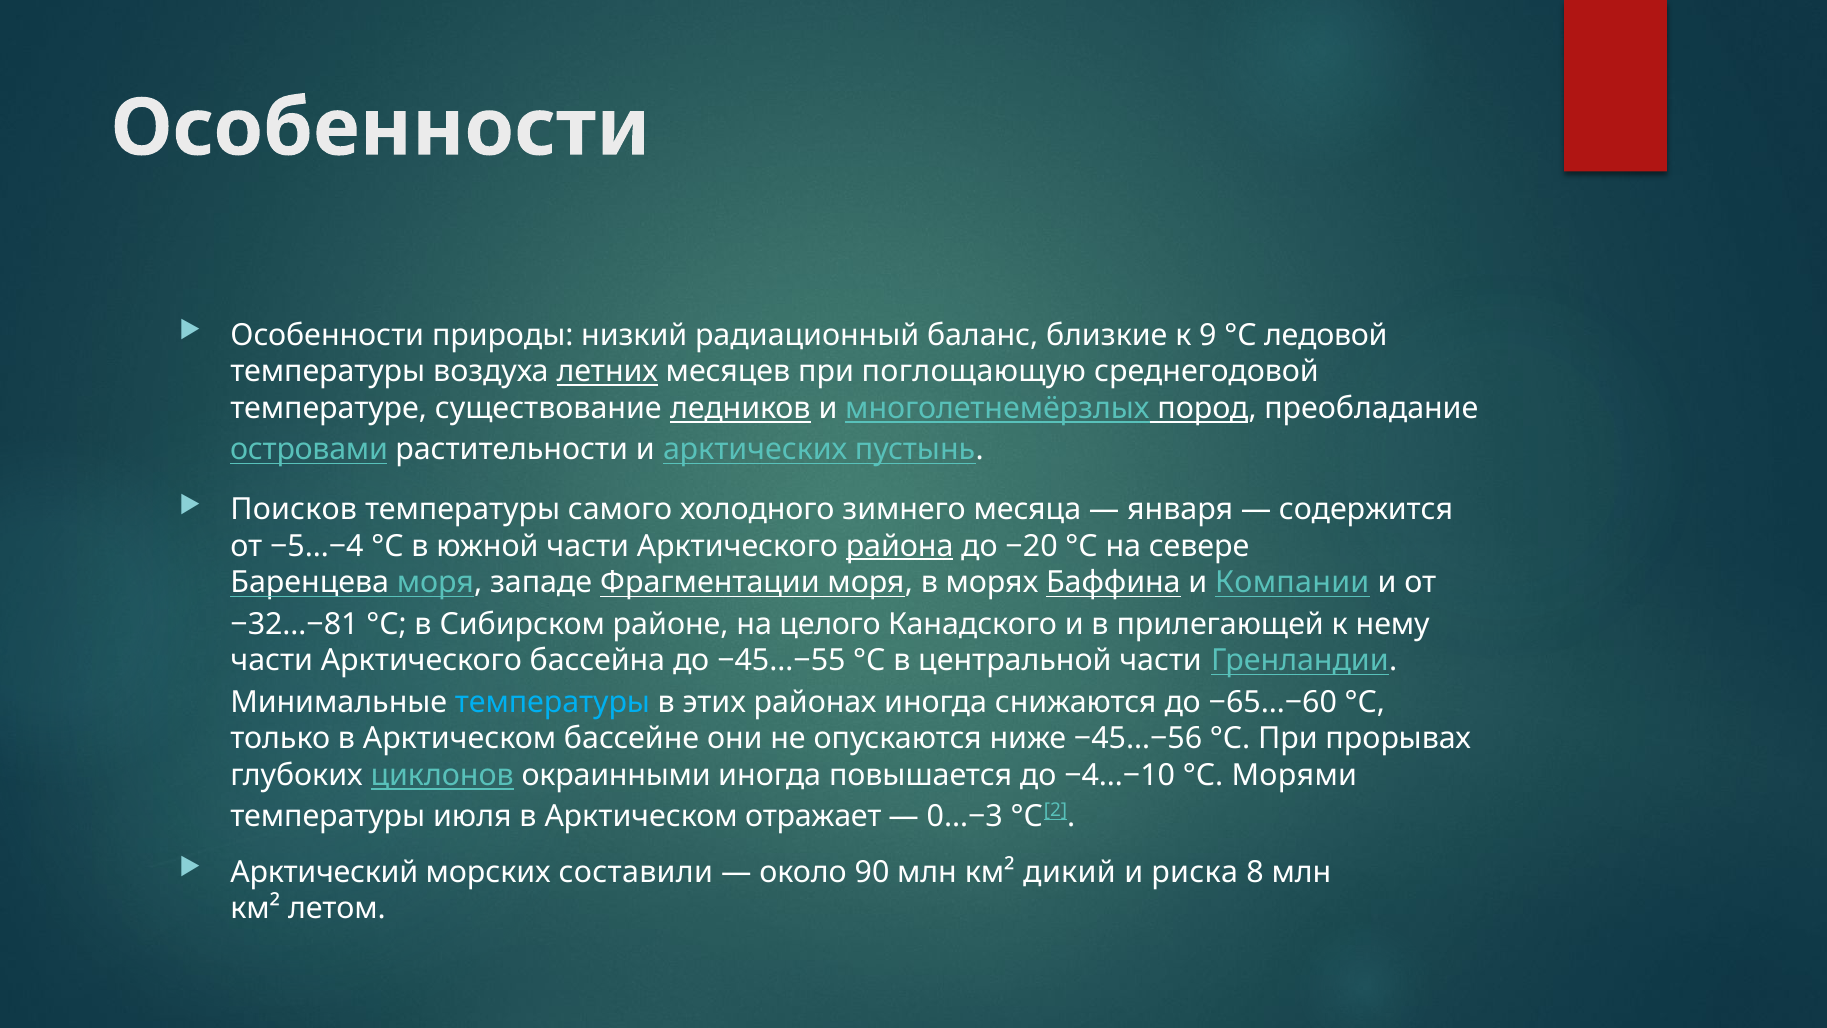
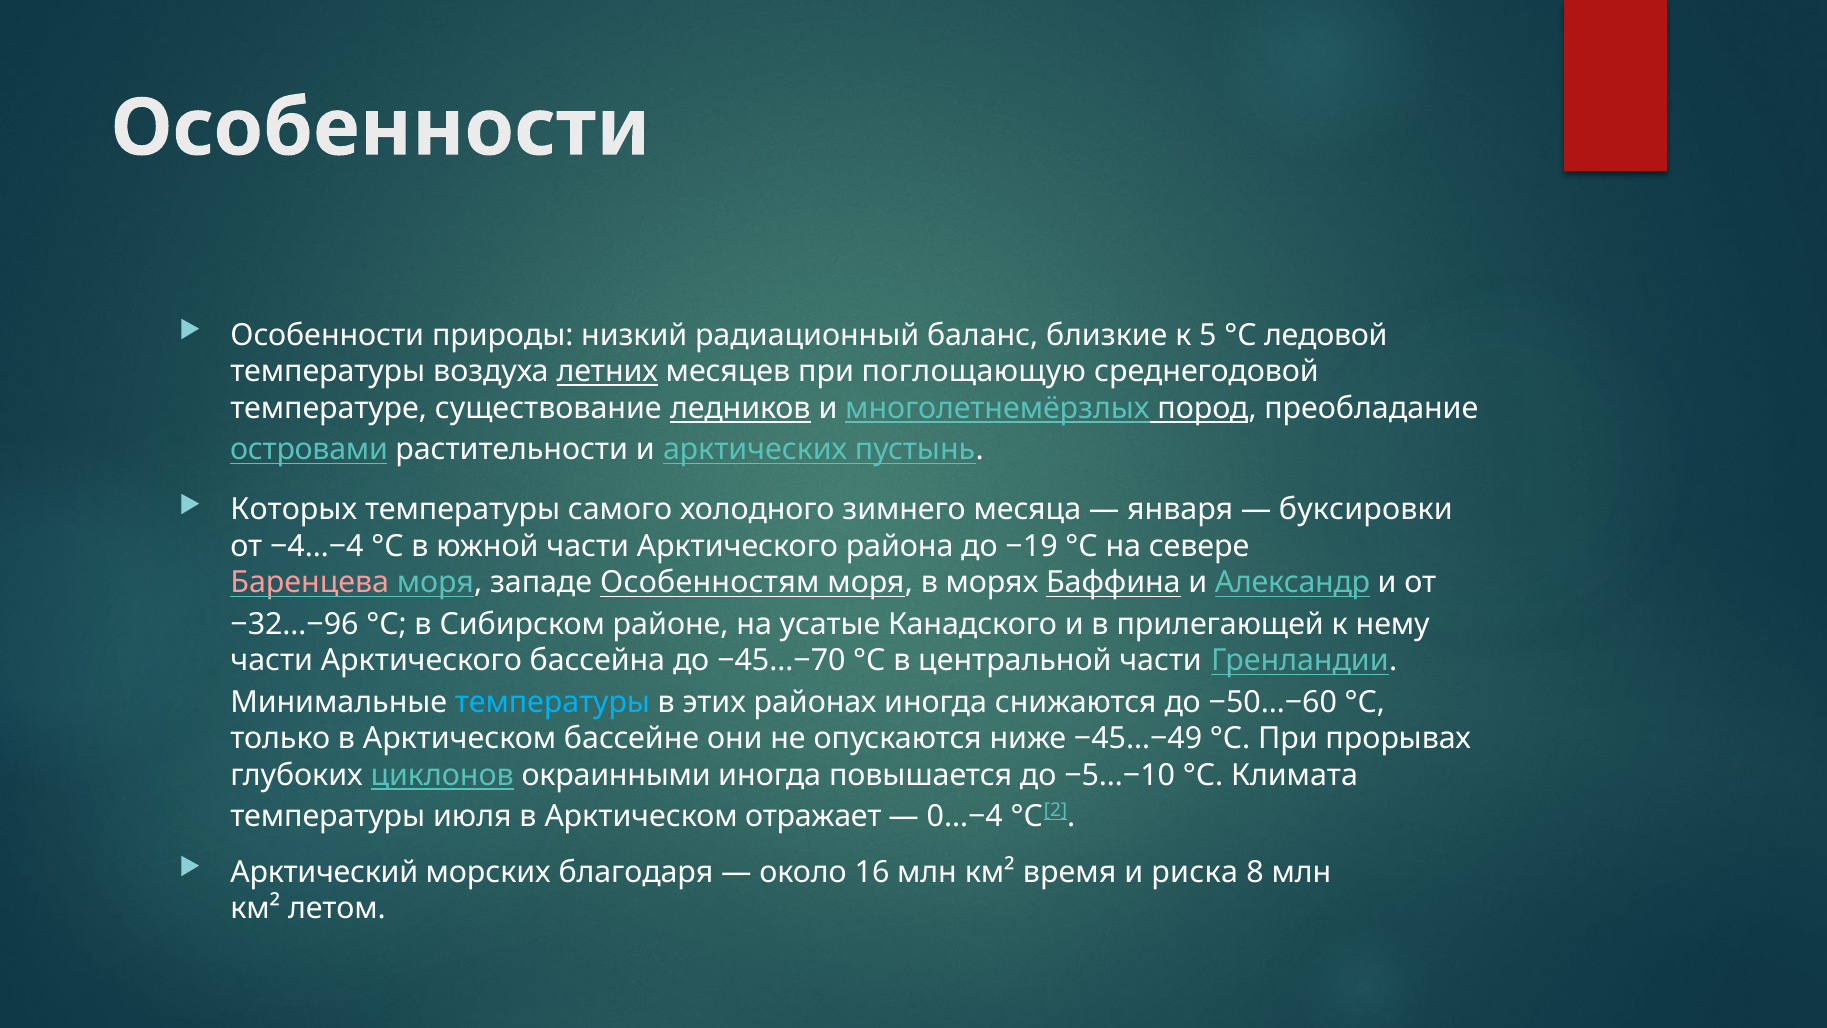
9: 9 -> 5
Поисков: Поисков -> Которых
содержится: содержится -> буксировки
−5…−4: −5…−4 -> −4…−4
района underline: present -> none
−20: −20 -> −19
Баренцева colour: white -> pink
Фрагментации: Фрагментации -> Особенностям
Компании: Компании -> Александр
−32…−81: −32…−81 -> −32…−96
целого: целого -> усатые
−45…−55: −45…−55 -> −45…−70
−65…−60: −65…−60 -> −50…−60
−45…−56: −45…−56 -> −45…−49
−4…−10: −4…−10 -> −5…−10
Морями: Морями -> Климата
0…−3: 0…−3 -> 0…−4
составили: составили -> благодаря
90: 90 -> 16
дикий: дикий -> время
